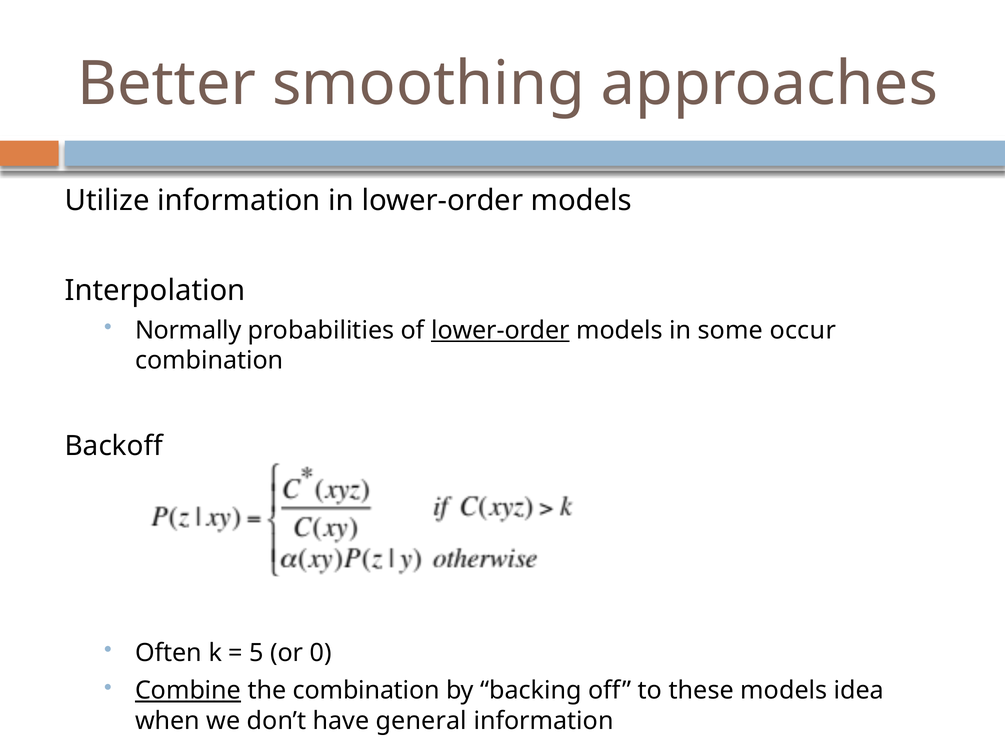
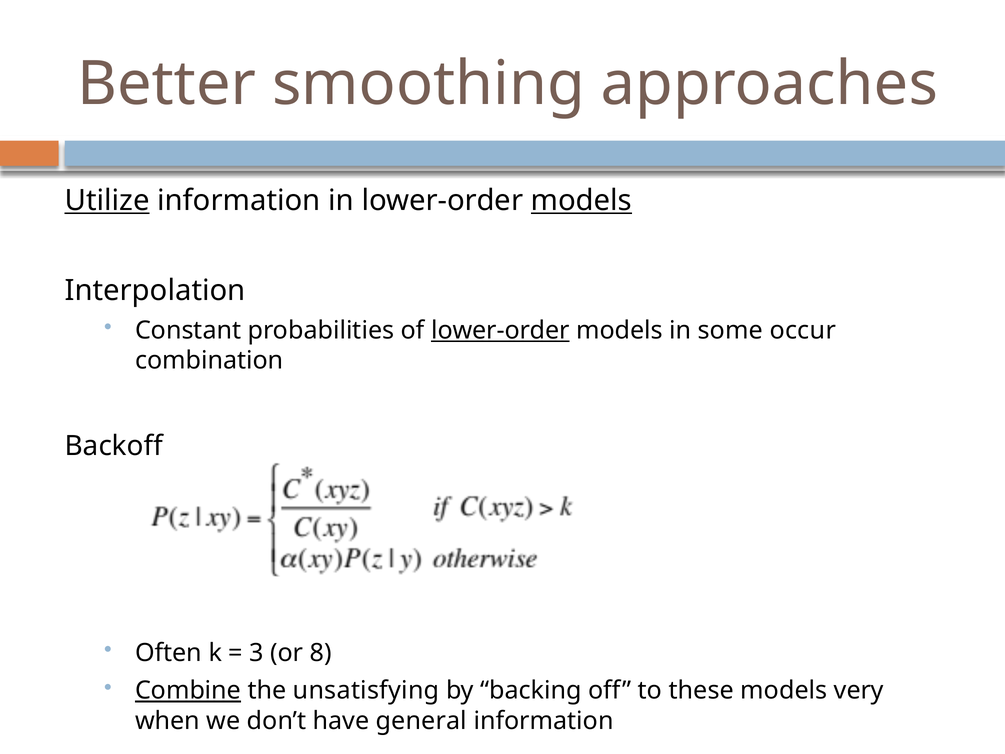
Utilize underline: none -> present
models at (581, 200) underline: none -> present
Normally: Normally -> Constant
5: 5 -> 3
0: 0 -> 8
the combination: combination -> unsatisfying
idea: idea -> very
